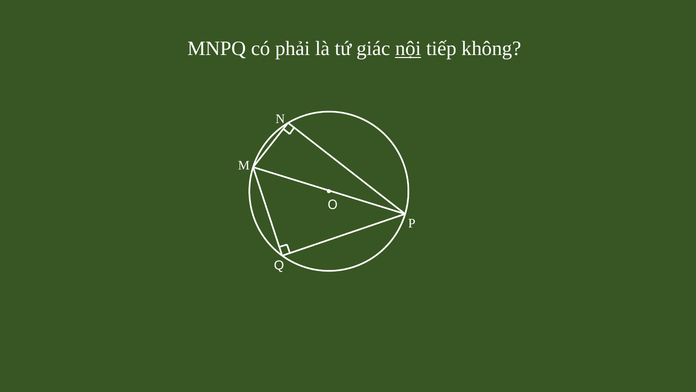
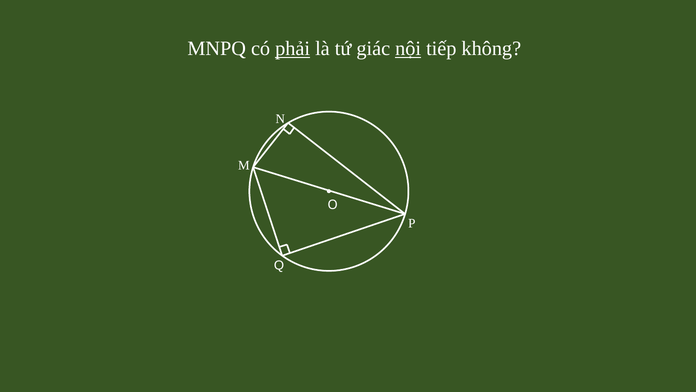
phải underline: none -> present
